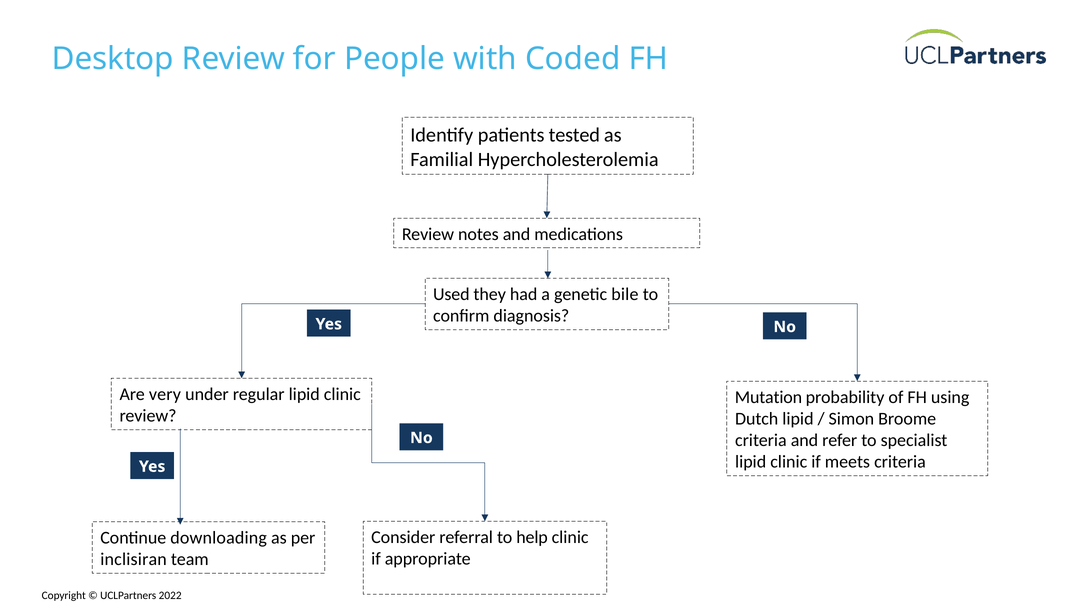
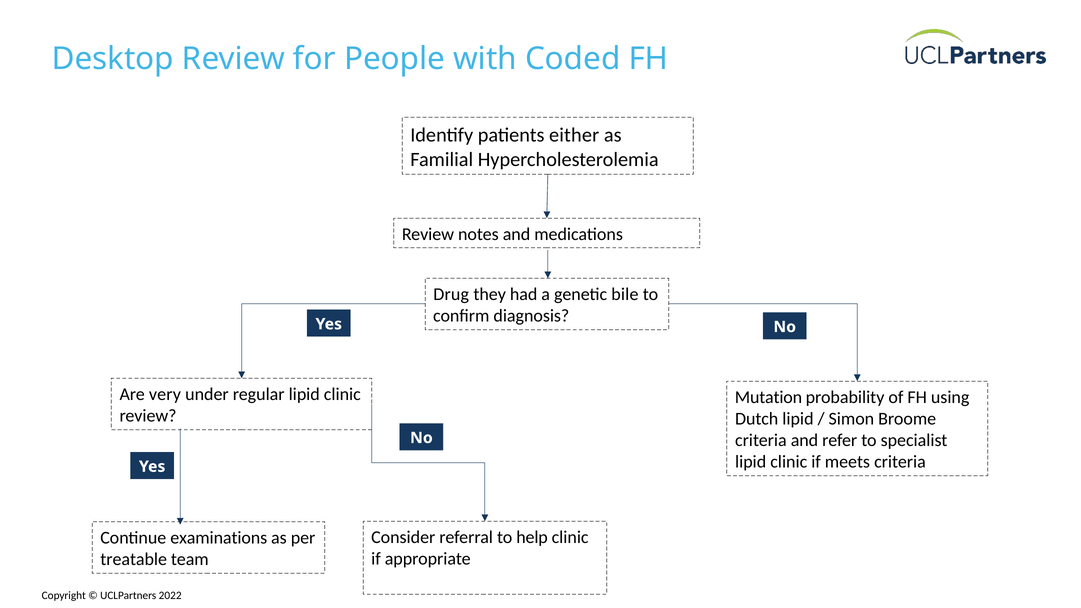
tested: tested -> either
Used: Used -> Drug
downloading: downloading -> examinations
inclisiran: inclisiran -> treatable
